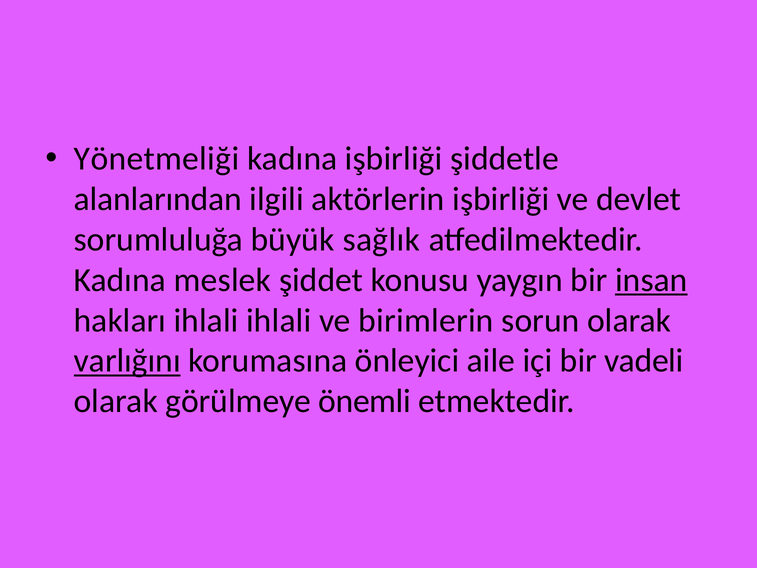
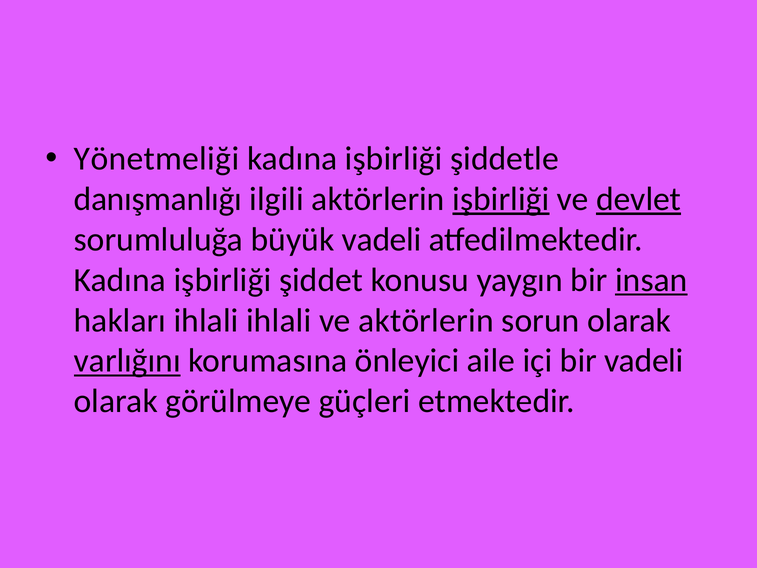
alanlarından: alanlarından -> danışmanlığı
işbirliği at (501, 199) underline: none -> present
devlet underline: none -> present
büyük sağlık: sağlık -> vadeli
meslek at (222, 280): meslek -> işbirliği
ve birimlerin: birimlerin -> aktörlerin
önemli: önemli -> güçleri
